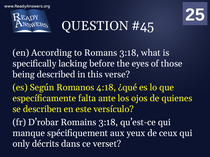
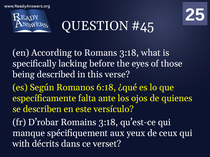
4:18: 4:18 -> 6:18
only: only -> with
